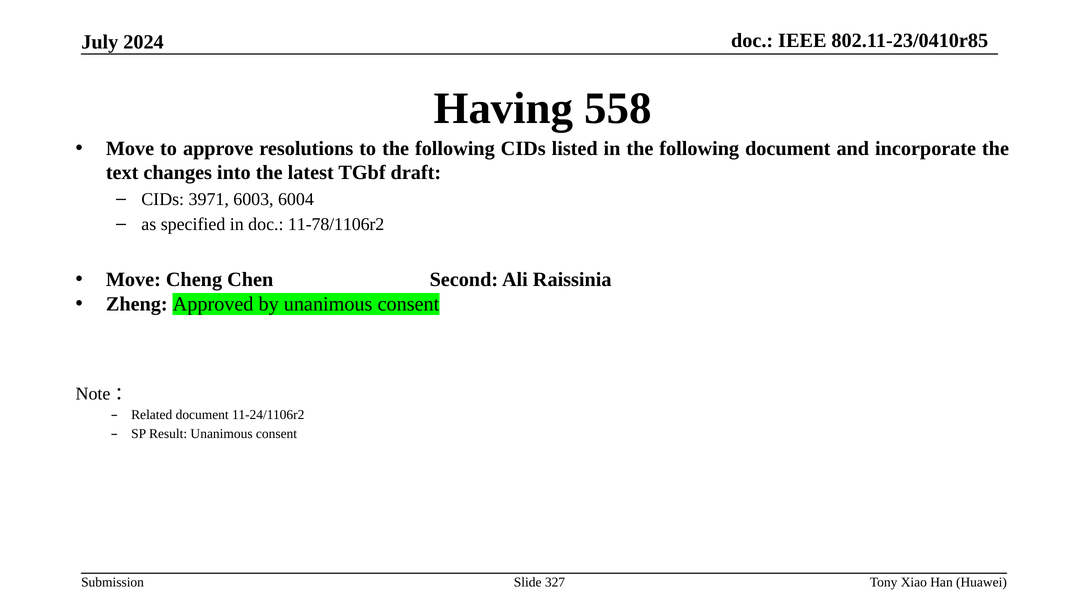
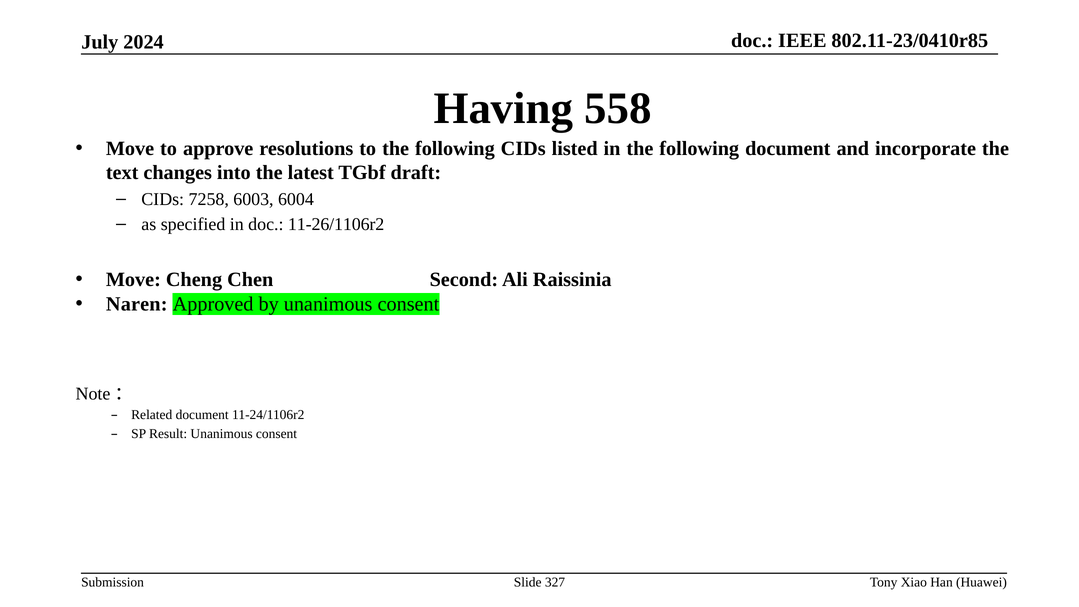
3971: 3971 -> 7258
11-78/1106r2: 11-78/1106r2 -> 11-26/1106r2
Zheng: Zheng -> Naren
